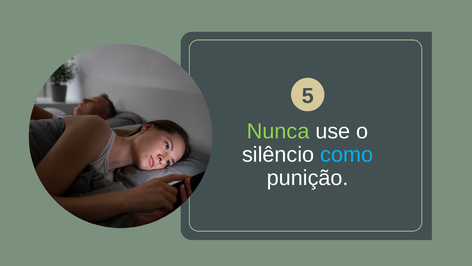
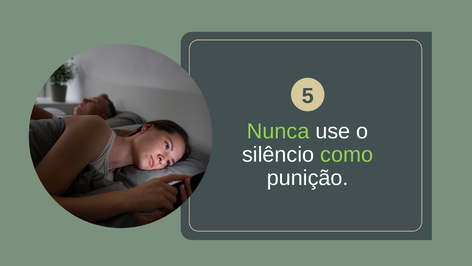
como colour: light blue -> light green
